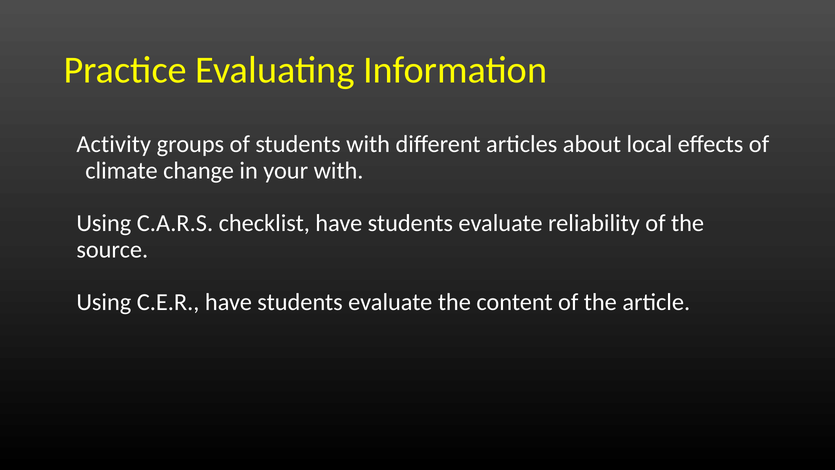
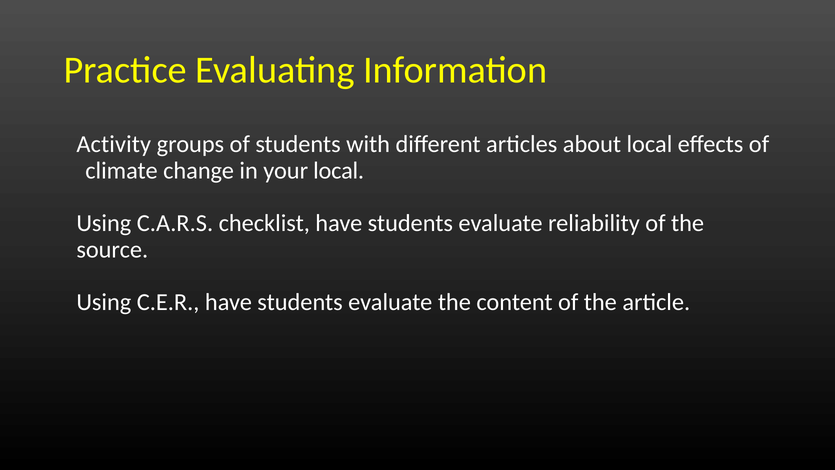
your with: with -> local
